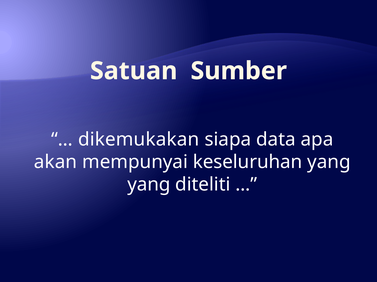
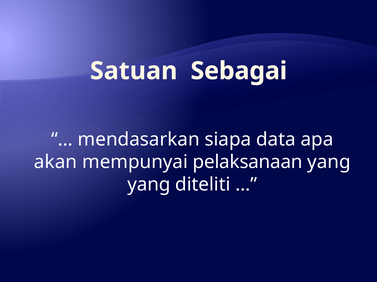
Sumber: Sumber -> Sebagai
dikemukakan: dikemukakan -> mendasarkan
keseluruhan: keseluruhan -> pelaksanaan
